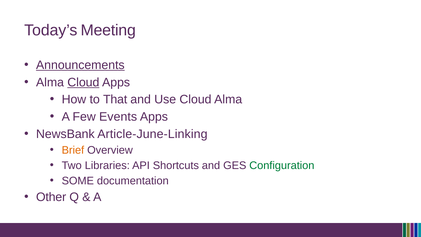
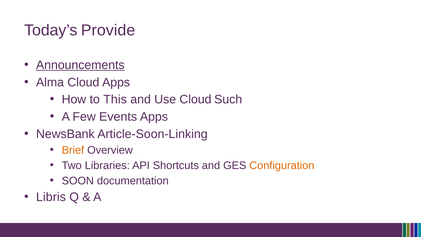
Meeting: Meeting -> Provide
Cloud at (83, 82) underline: present -> none
That: That -> This
Cloud Alma: Alma -> Such
Article-June-Linking: Article-June-Linking -> Article-Soon-Linking
Configuration colour: green -> orange
SOME: SOME -> SOON
Other: Other -> Libris
